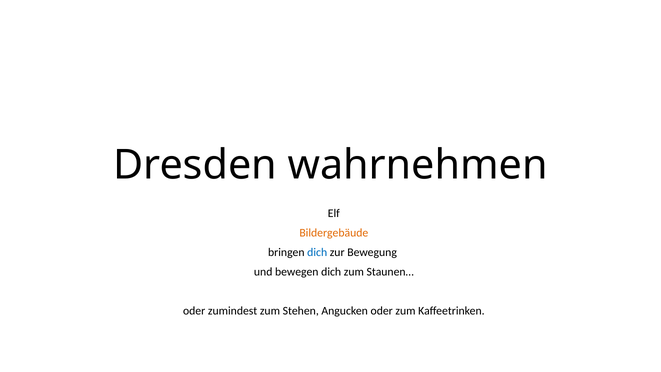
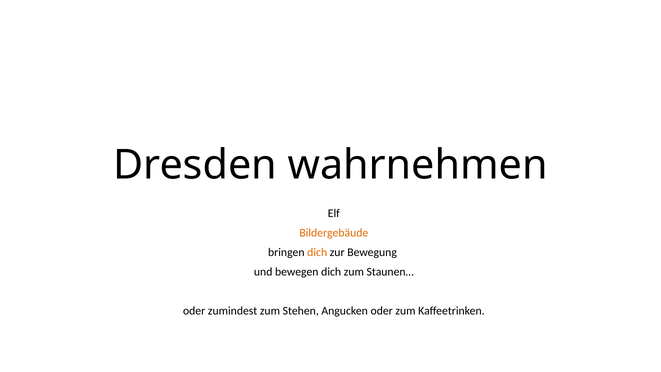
dich at (317, 252) colour: blue -> orange
